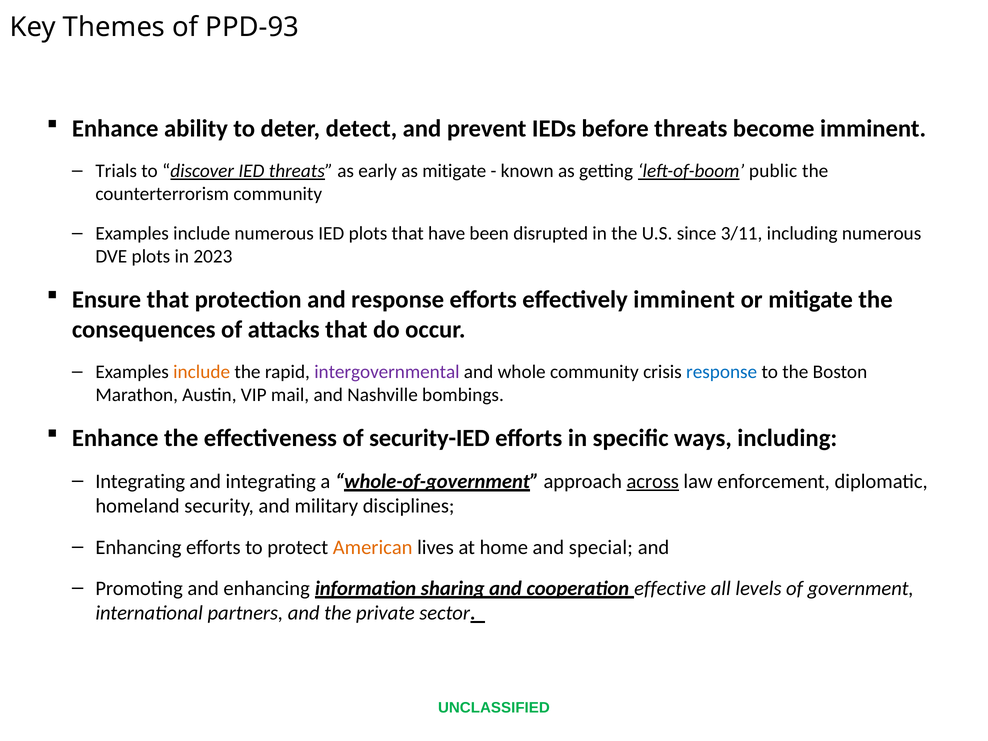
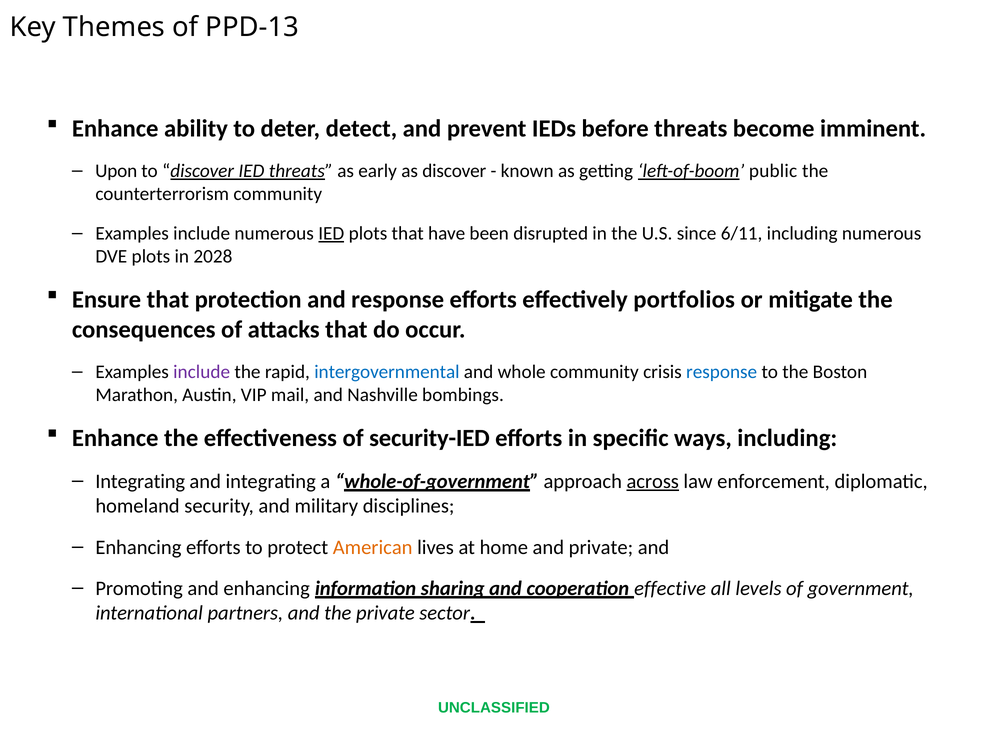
PPD-93: PPD-93 -> PPD-13
Trials: Trials -> Upon
as mitigate: mitigate -> discover
IED at (331, 233) underline: none -> present
3/11: 3/11 -> 6/11
2023: 2023 -> 2028
effectively imminent: imminent -> portfolios
include at (202, 372) colour: orange -> purple
intergovernmental colour: purple -> blue
and special: special -> private
